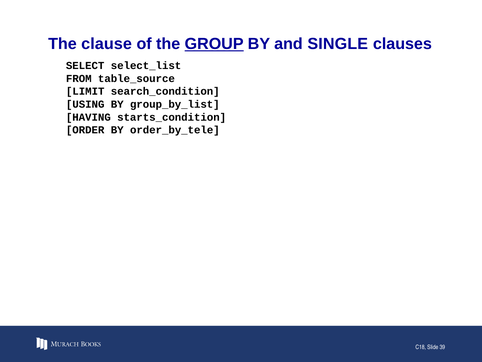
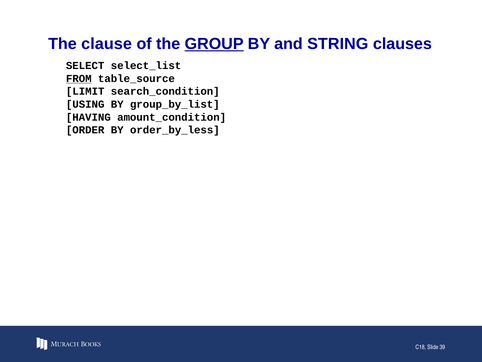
SINGLE: SINGLE -> STRING
FROM underline: none -> present
starts_condition: starts_condition -> amount_condition
order_by_tele: order_by_tele -> order_by_less
